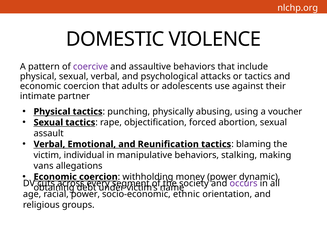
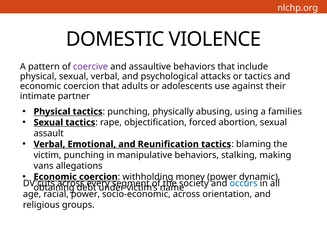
voucher: voucher -> families
victim individual: individual -> punching
occurs colour: purple -> blue
socio-economic ethnic: ethnic -> across
